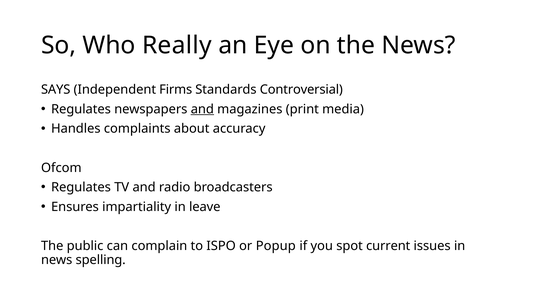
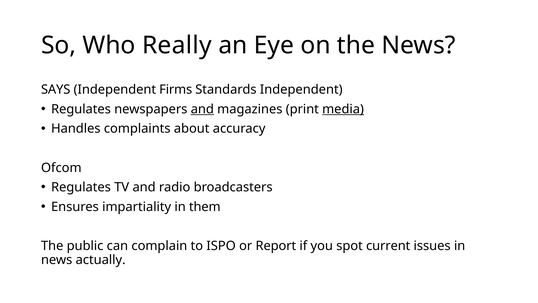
Standards Controversial: Controversial -> Independent
media underline: none -> present
leave: leave -> them
Popup: Popup -> Report
spelling: spelling -> actually
